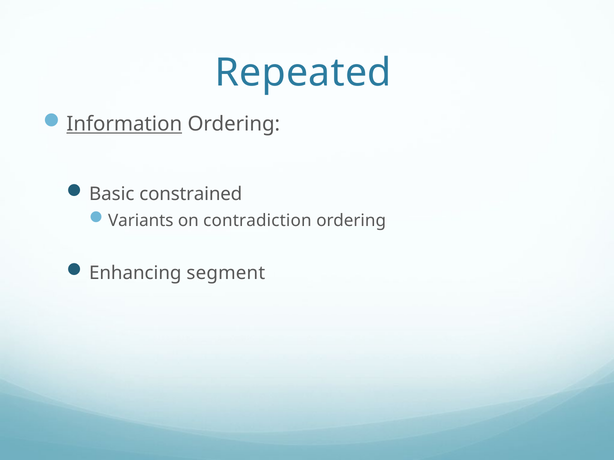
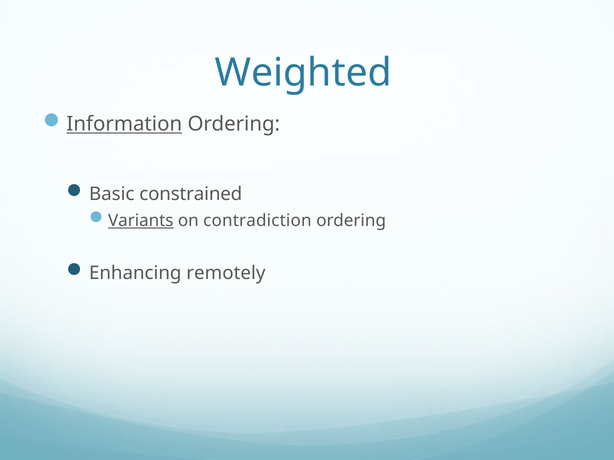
Repeated: Repeated -> Weighted
Variants underline: none -> present
segment: segment -> remotely
